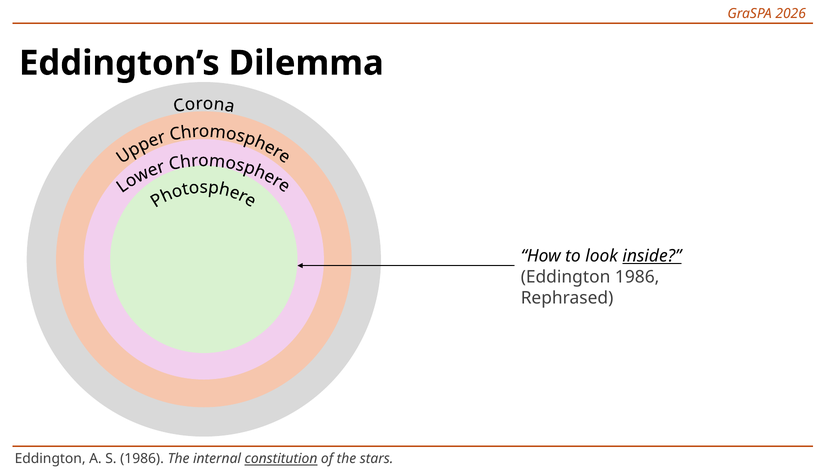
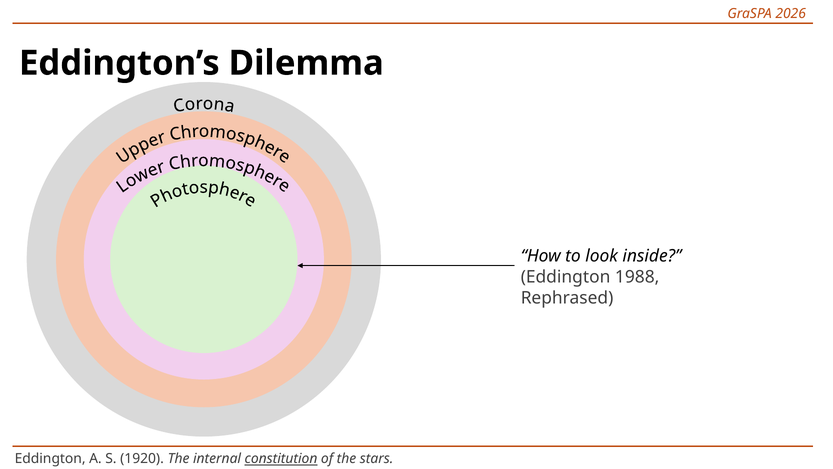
inside underline: present -> none
Eddington 1986: 1986 -> 1988
S 1986: 1986 -> 1920
